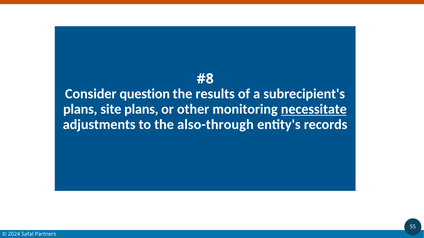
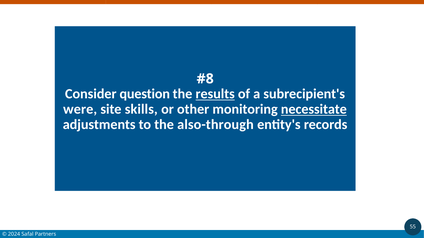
results underline: none -> present
plans at (80, 109): plans -> were
site plans: plans -> skills
